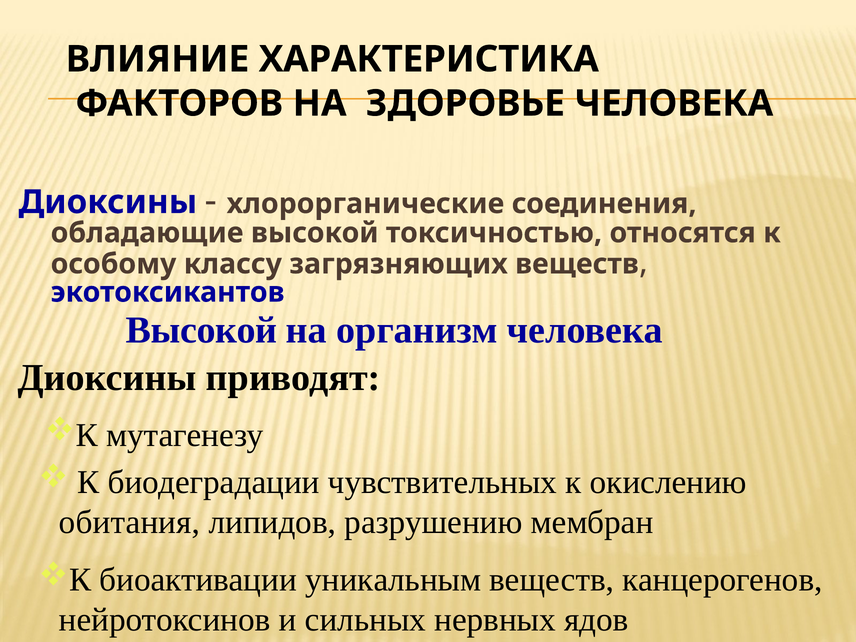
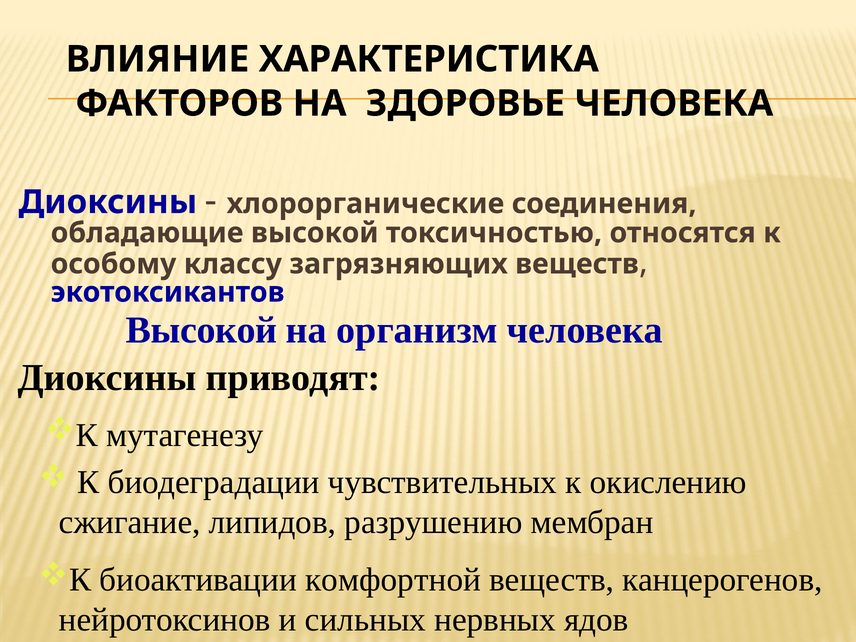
обитания: обитания -> сжигание
уникальным: уникальным -> комфортной
